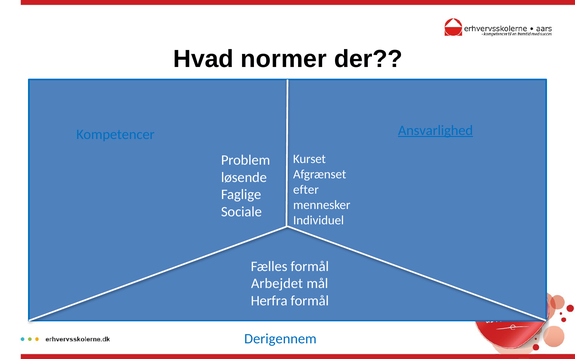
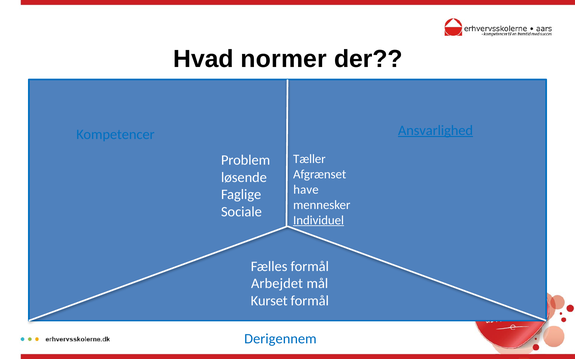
Kurset: Kurset -> Tæller
efter: efter -> have
Individuel underline: none -> present
Herfra: Herfra -> Kurset
